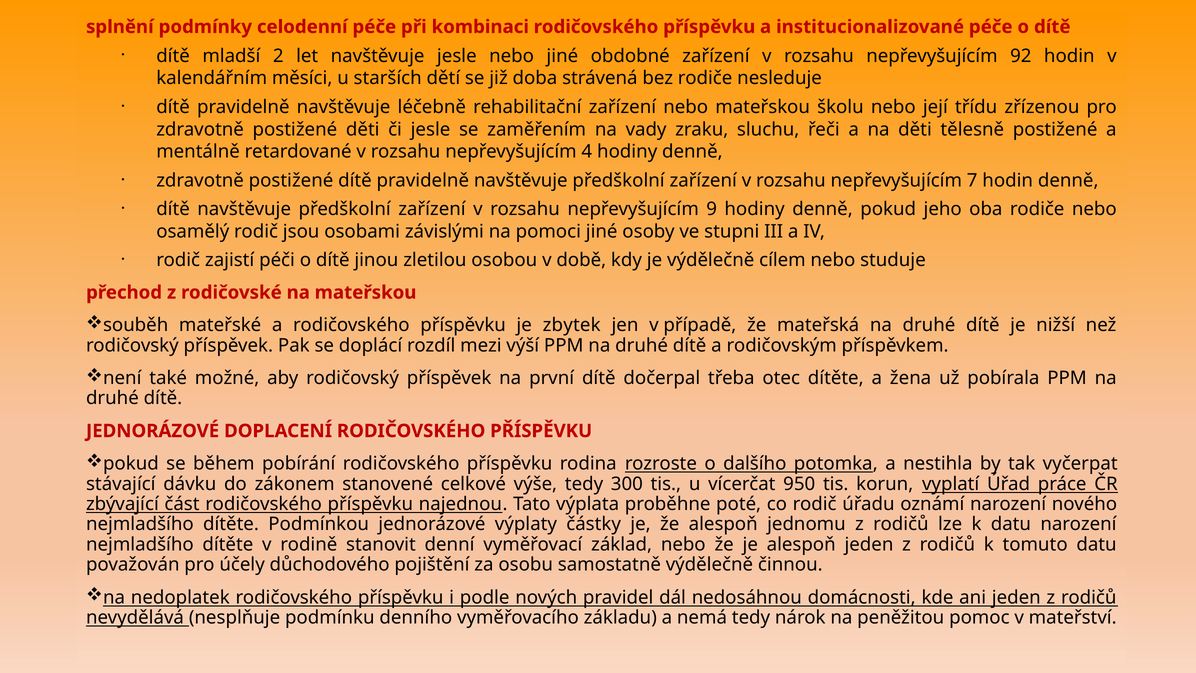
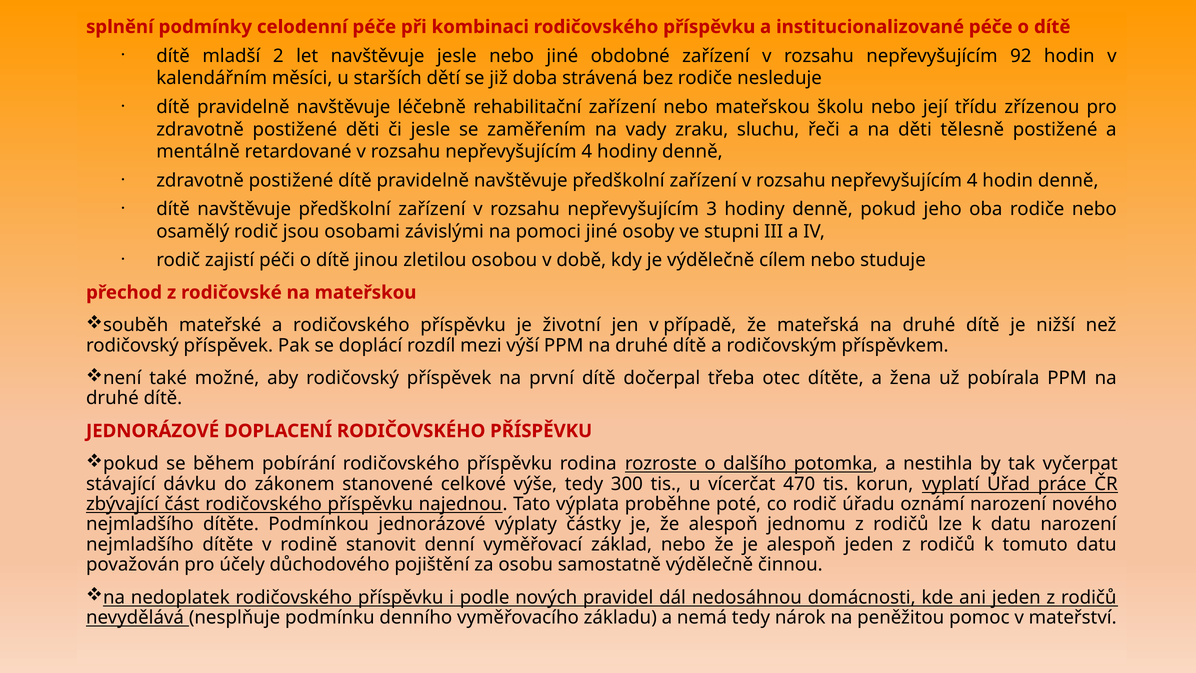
7 at (972, 180): 7 -> 4
9: 9 -> 3
zbytek: zbytek -> životní
950: 950 -> 470
